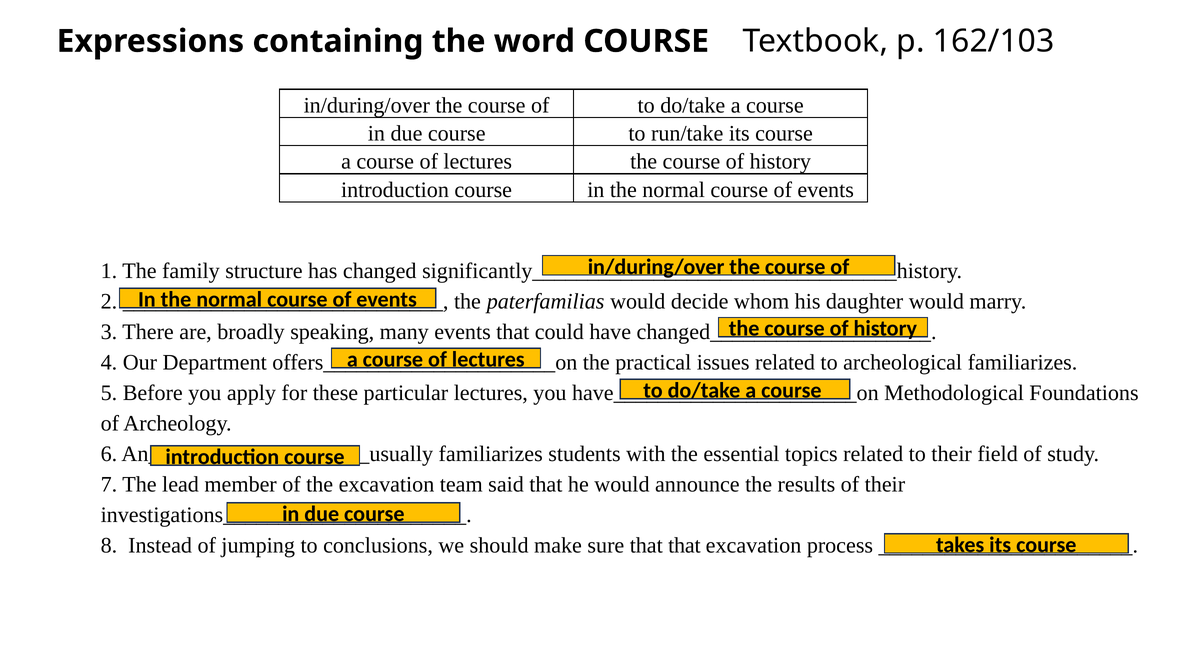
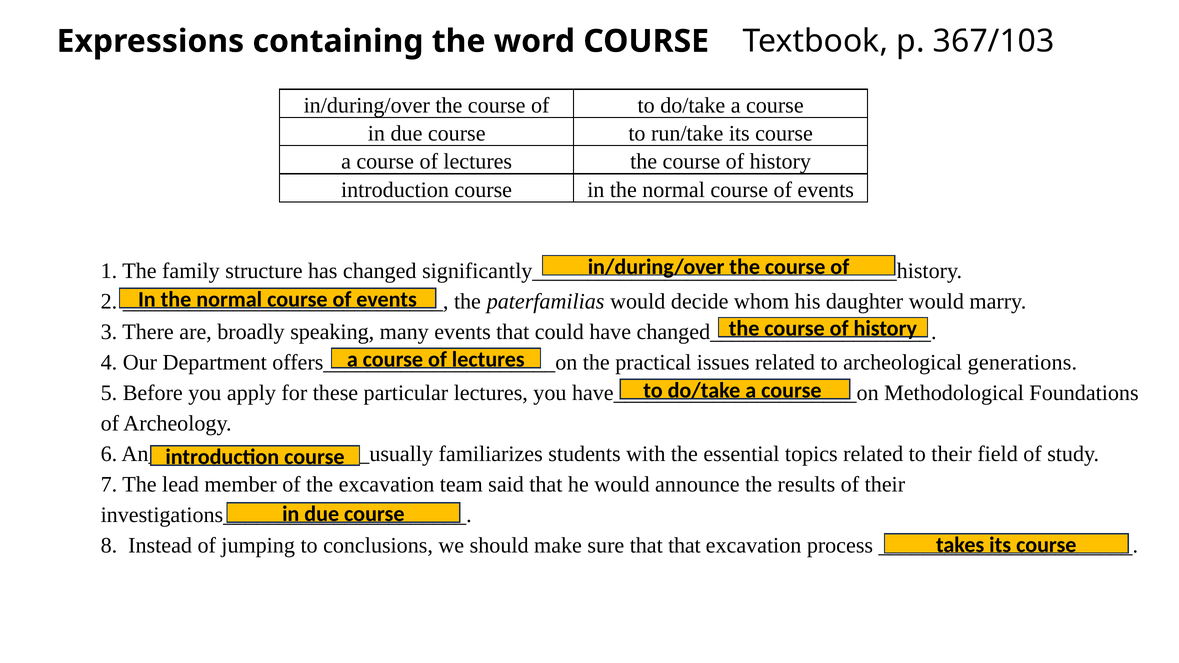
162/103: 162/103 -> 367/103
archeological familiarizes: familiarizes -> generations
